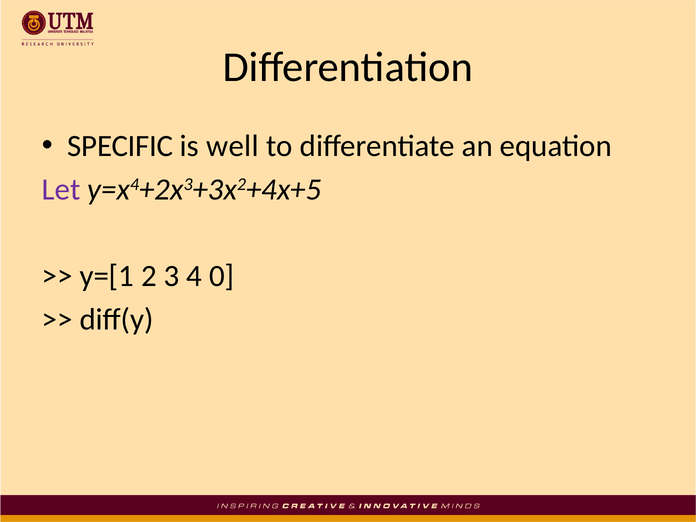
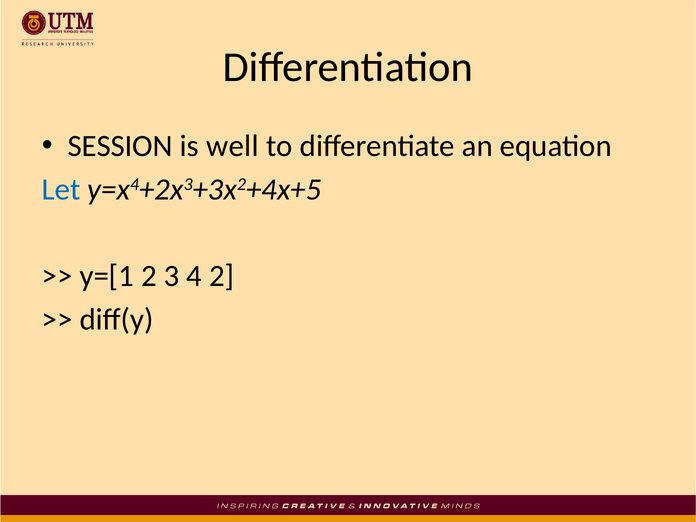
SPECIFIC: SPECIFIC -> SESSION
Let colour: purple -> blue
4 0: 0 -> 2
